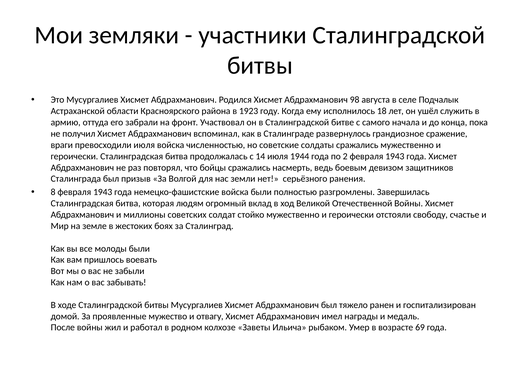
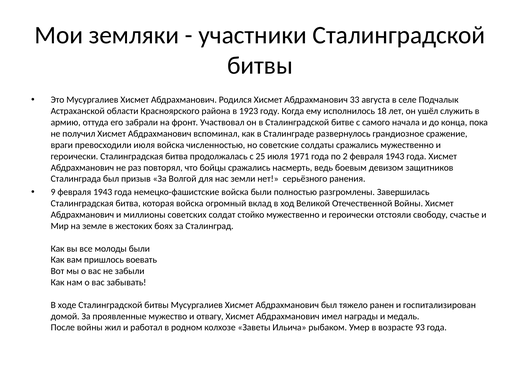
98: 98 -> 33
14: 14 -> 25
1944: 1944 -> 1971
8: 8 -> 9
которая людям: людям -> войска
69: 69 -> 93
